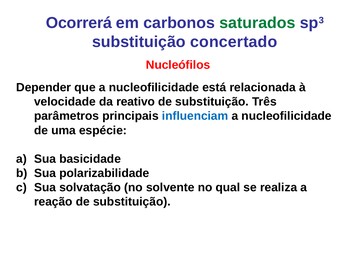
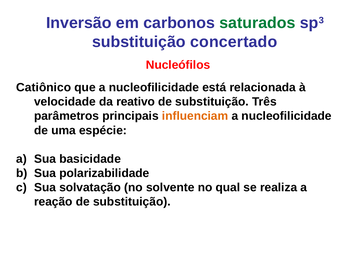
Ocorrerá: Ocorrerá -> Inversão
Depender: Depender -> Catiônico
influenciam colour: blue -> orange
